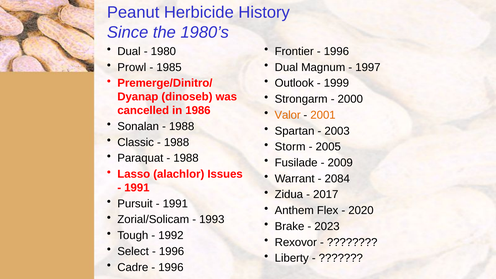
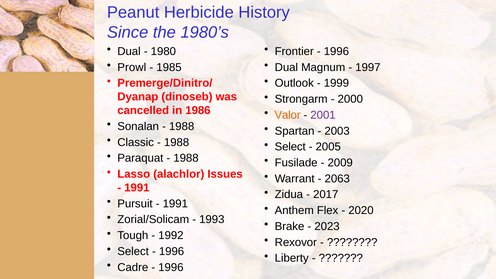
2001 colour: orange -> purple
Storm at (290, 147): Storm -> Select
2084: 2084 -> 2063
